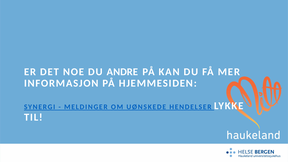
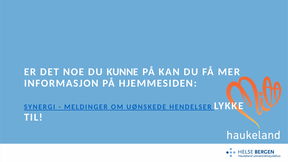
ANDRE: ANDRE -> KUNNE
